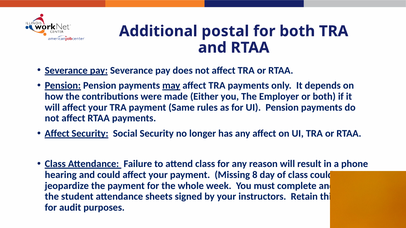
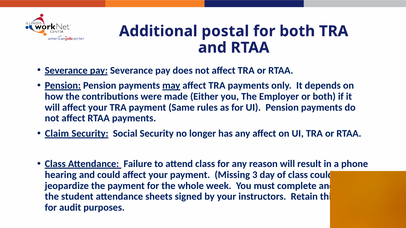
Affect at (57, 134): Affect -> Claim
8: 8 -> 3
